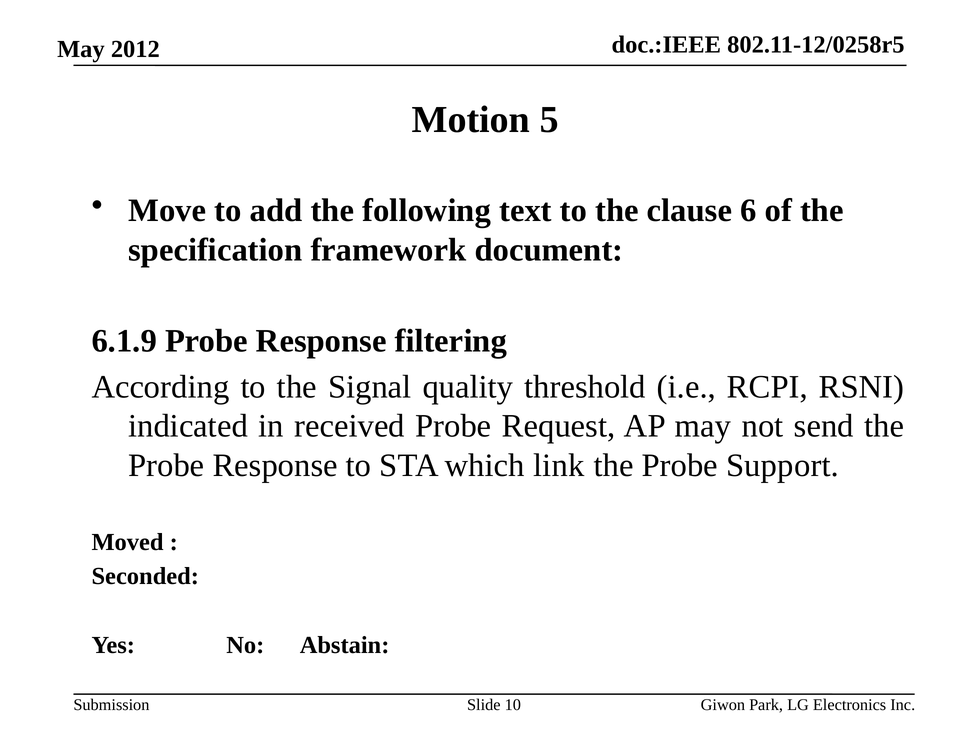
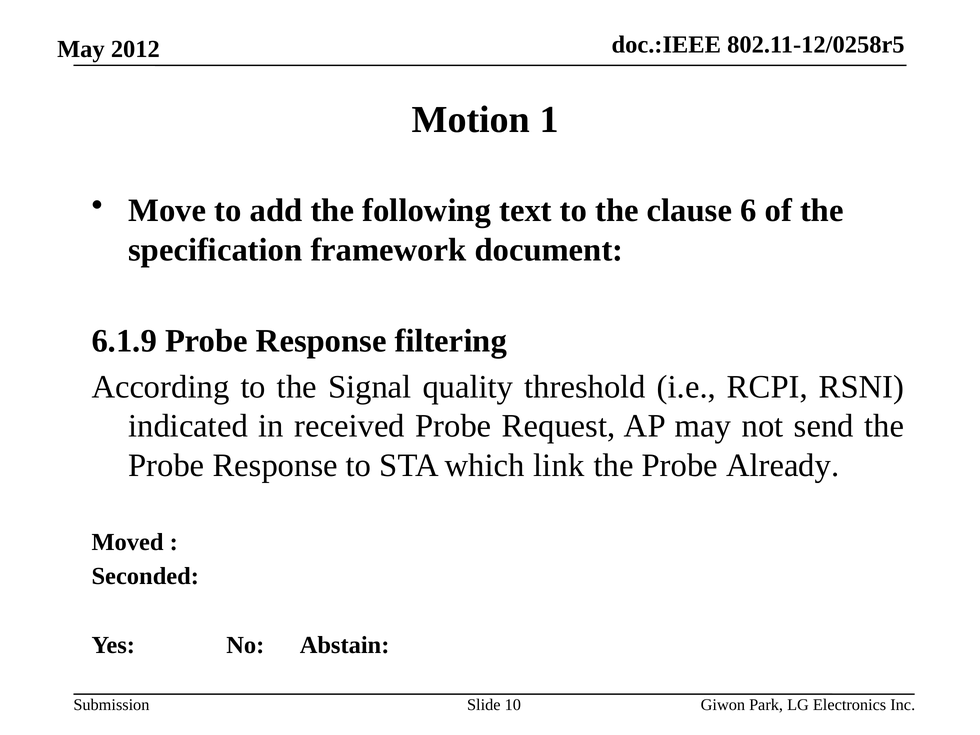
5: 5 -> 1
Support: Support -> Already
